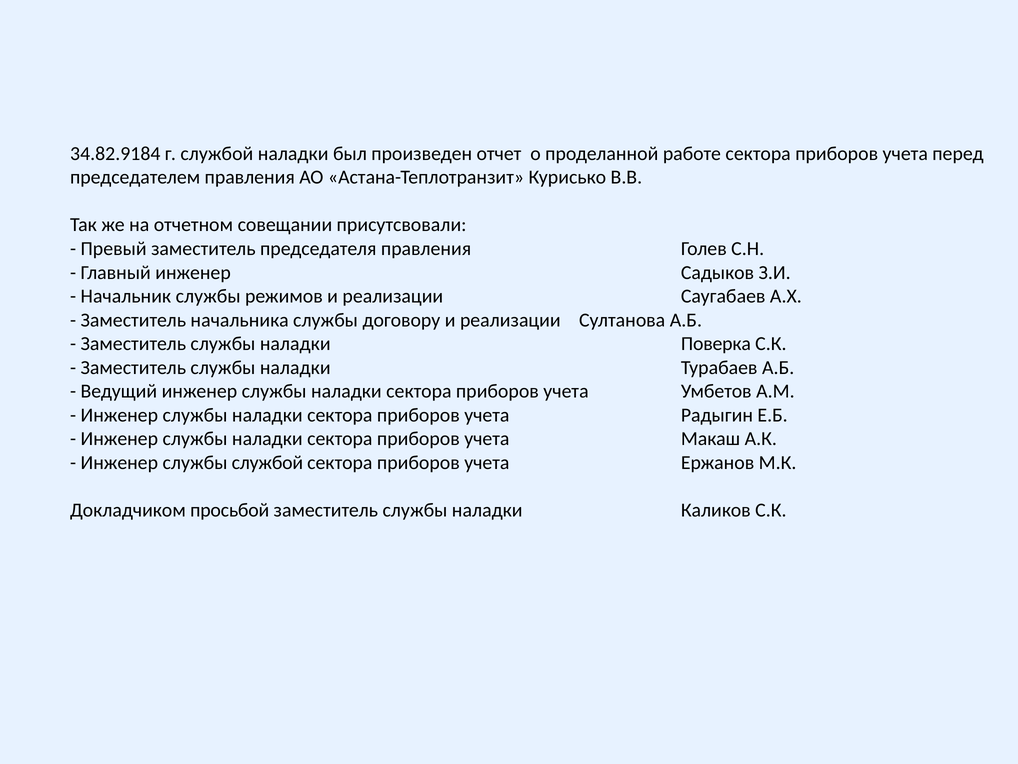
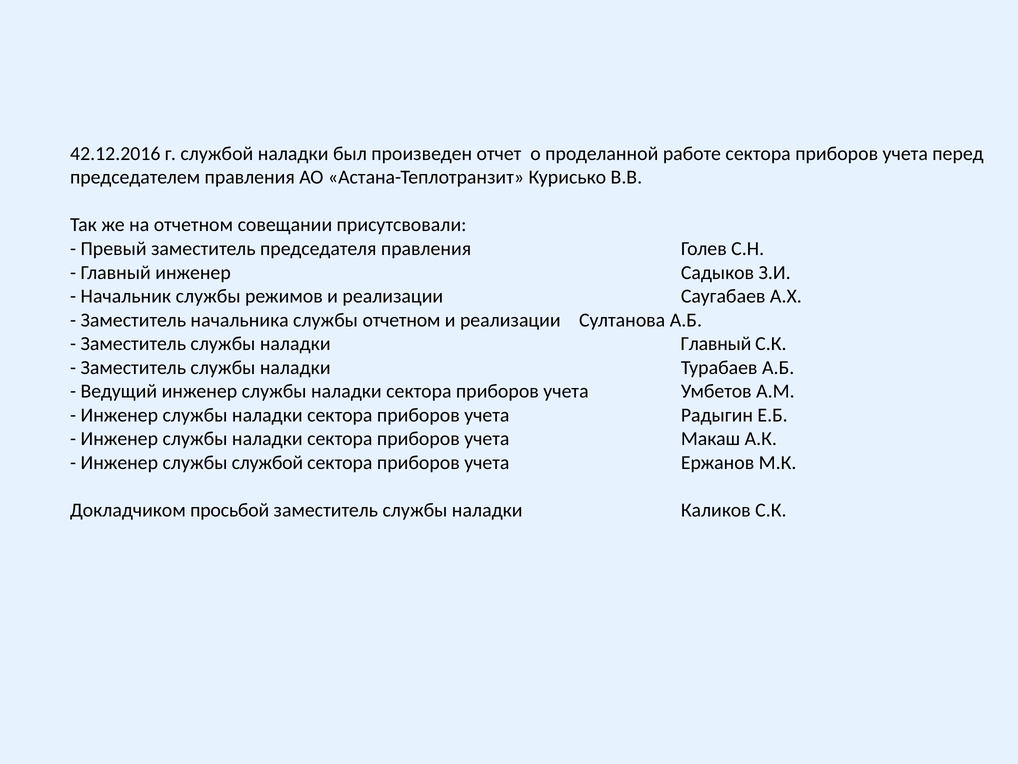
34.82.9184: 34.82.9184 -> 42.12.2016
службы договору: договору -> отчетном
наладки Поверка: Поверка -> Главный
